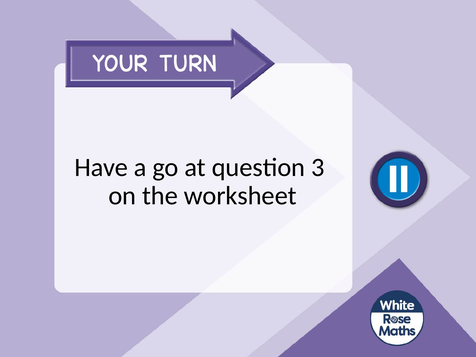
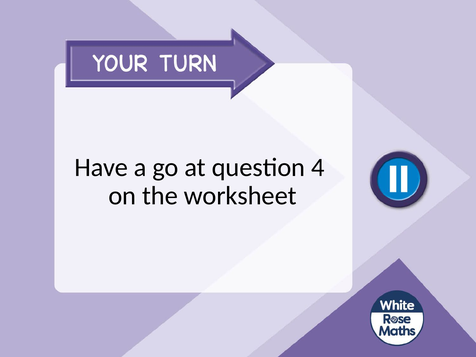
3: 3 -> 4
